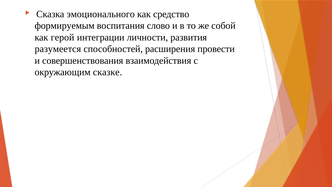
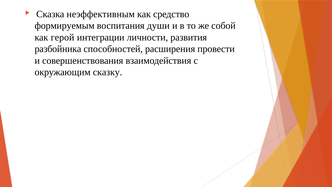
эмоционального: эмоционального -> неэффективным
слово: слово -> души
разумеется: разумеется -> разбойника
сказке: сказке -> сказку
